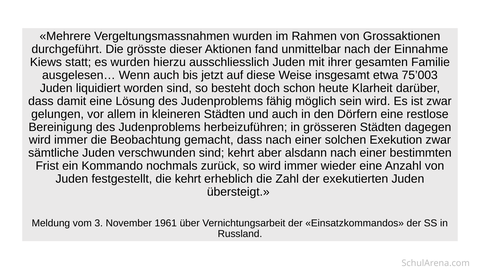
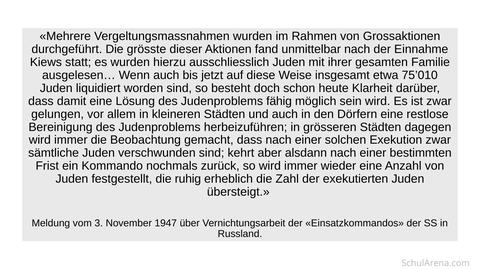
75’003: 75’003 -> 75’010
die kehrt: kehrt -> ruhig
1961: 1961 -> 1947
